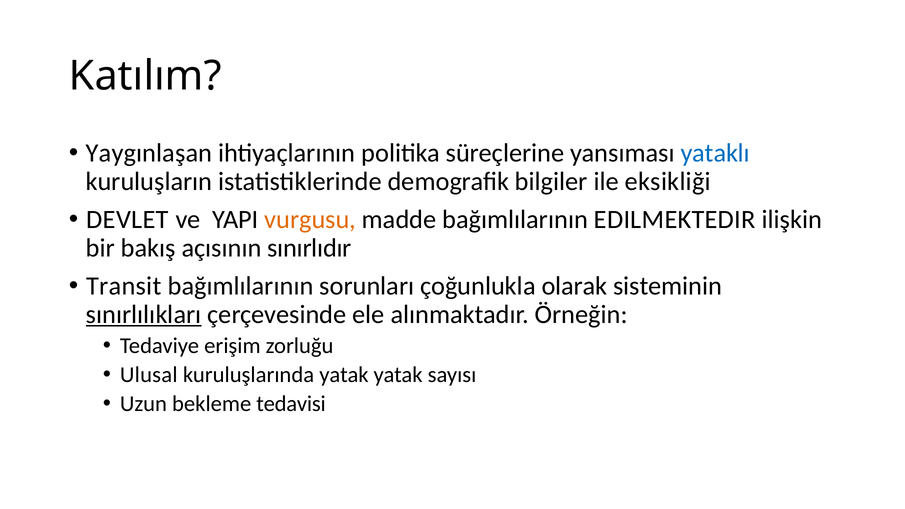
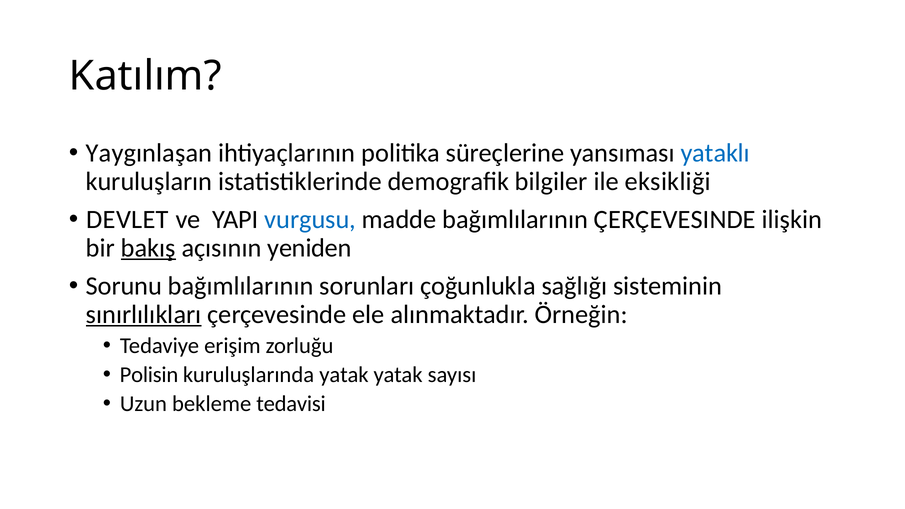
vurgusu colour: orange -> blue
bağımlılarının EDILMEKTEDIR: EDILMEKTEDIR -> ÇERÇEVESINDE
bakış underline: none -> present
sınırlıdır: sınırlıdır -> yeniden
Transit: Transit -> Sorunu
olarak: olarak -> sağlığı
Ulusal: Ulusal -> Polisin
